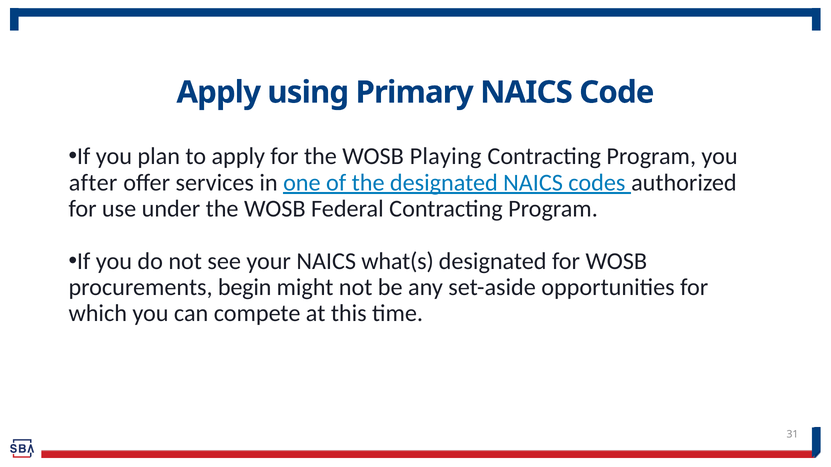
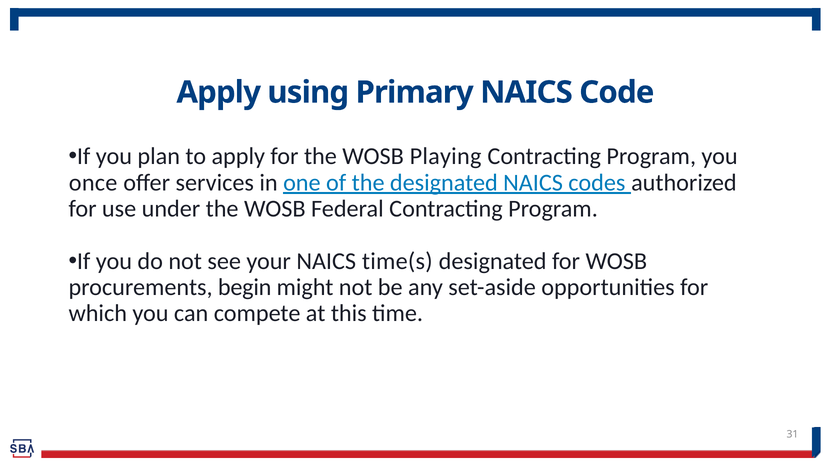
after: after -> once
what(s: what(s -> time(s
